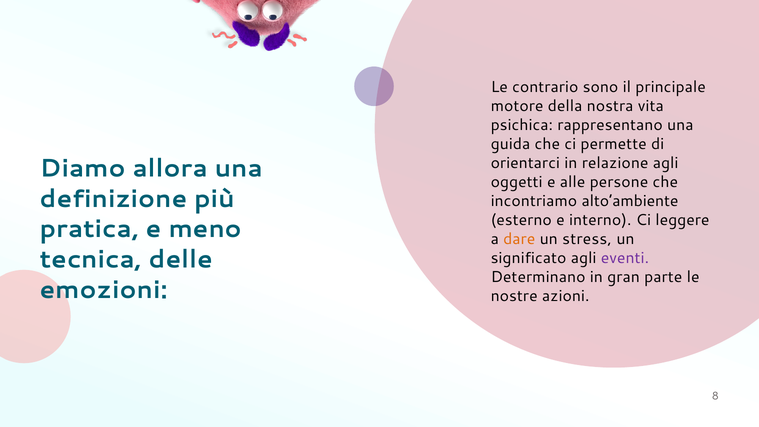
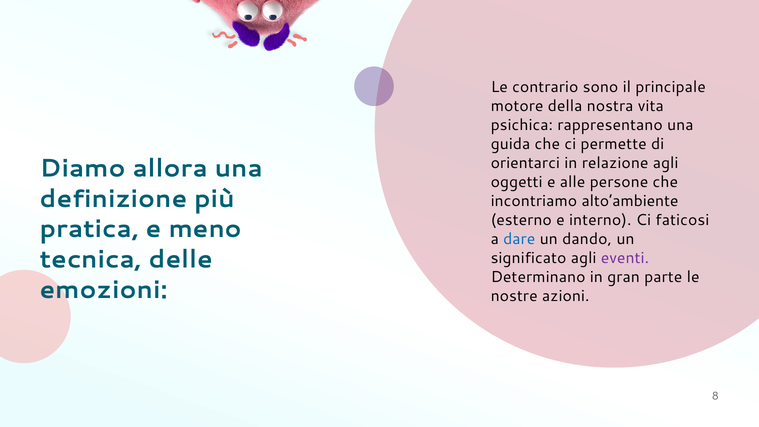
leggere: leggere -> faticosi
dare colour: orange -> blue
stress: stress -> dando
